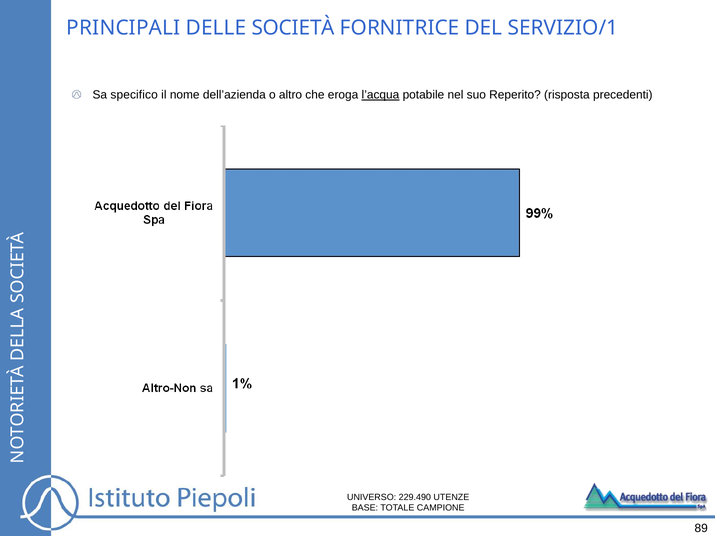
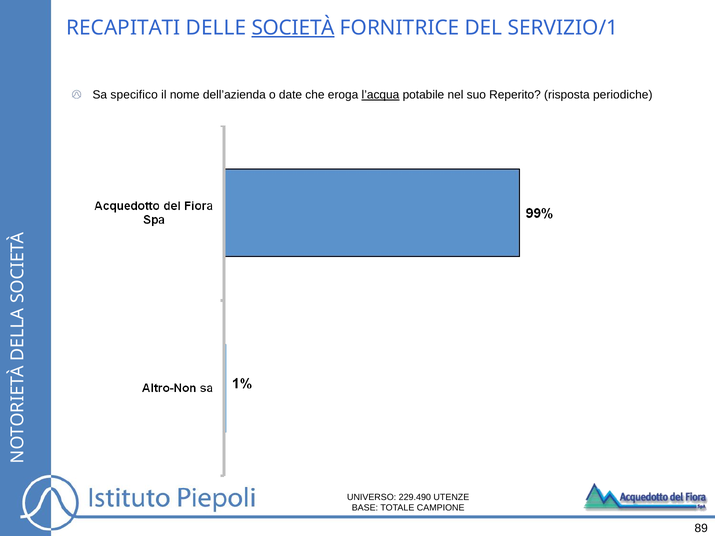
PRINCIPALI: PRINCIPALI -> RECAPITATI
SOCIETÀ underline: none -> present
altro: altro -> date
precedenti: precedenti -> periodiche
